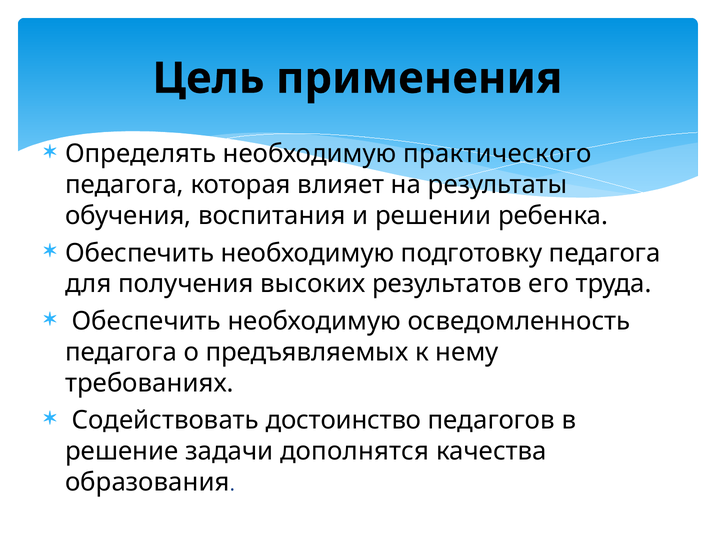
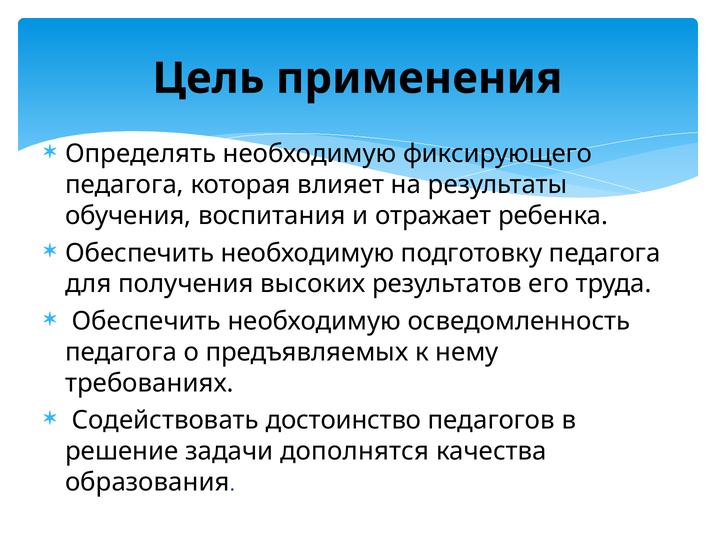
практического: практического -> фиксирующего
решении: решении -> отражает
